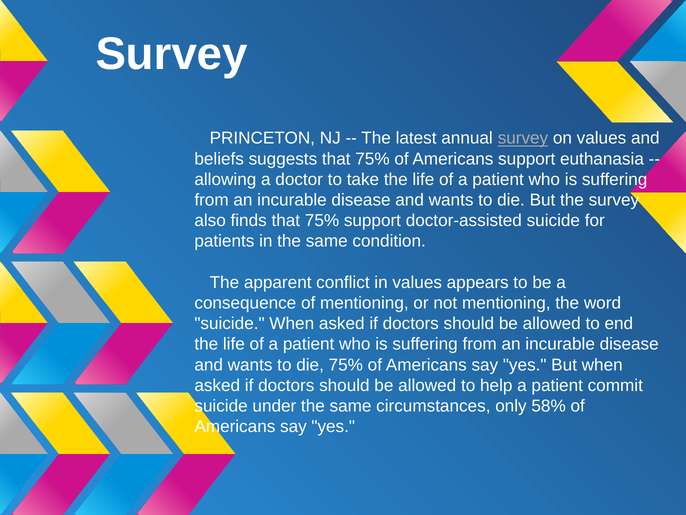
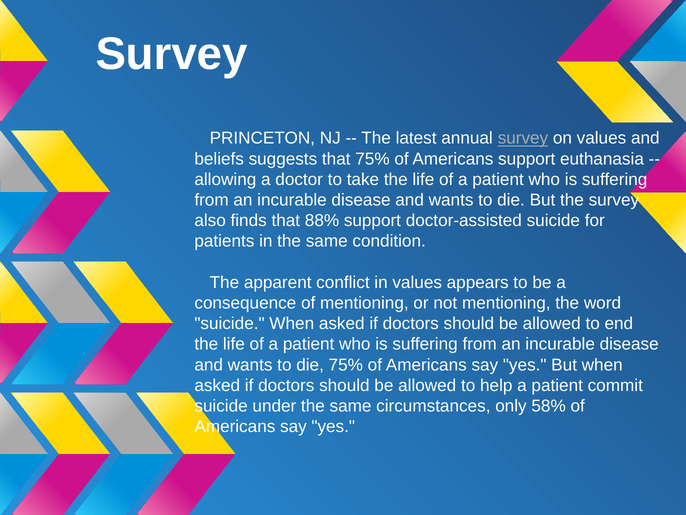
finds that 75%: 75% -> 88%
